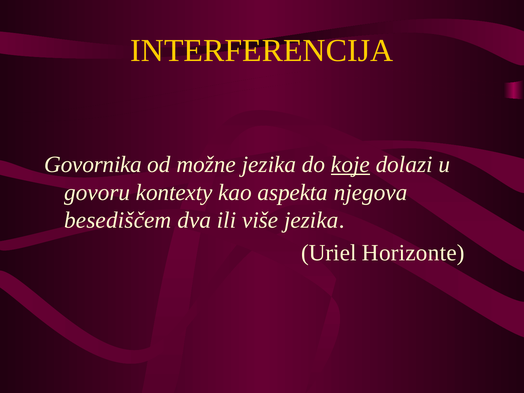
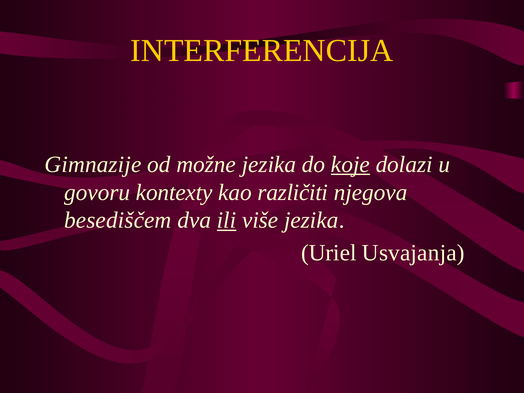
Govornika: Govornika -> Gimnazije
aspekta: aspekta -> različiti
ili underline: none -> present
Horizonte: Horizonte -> Usvajanja
